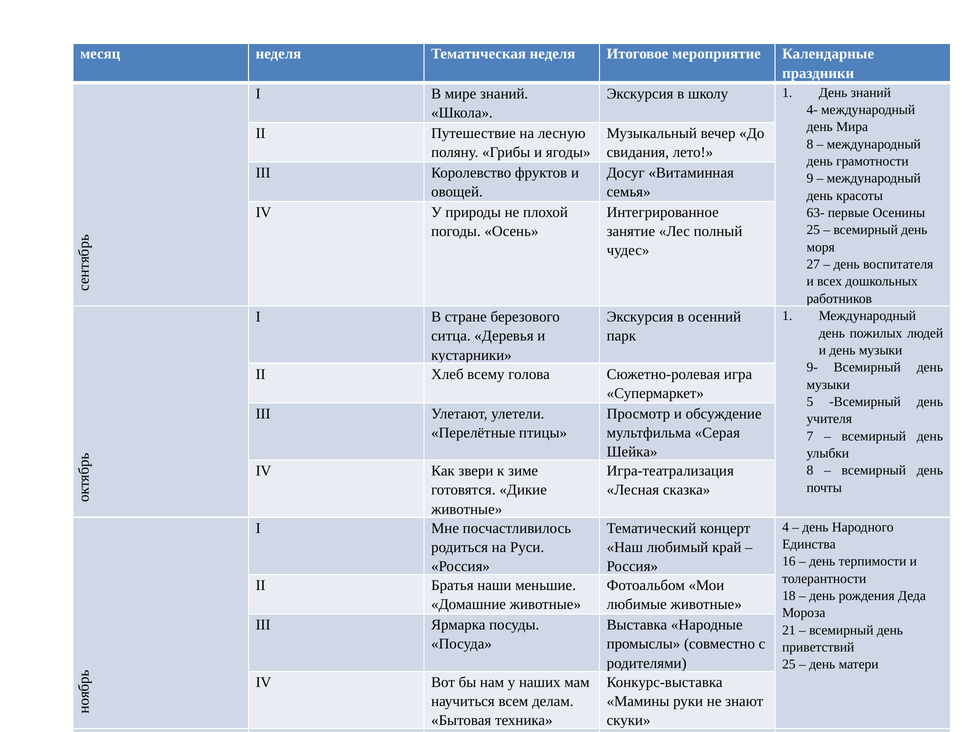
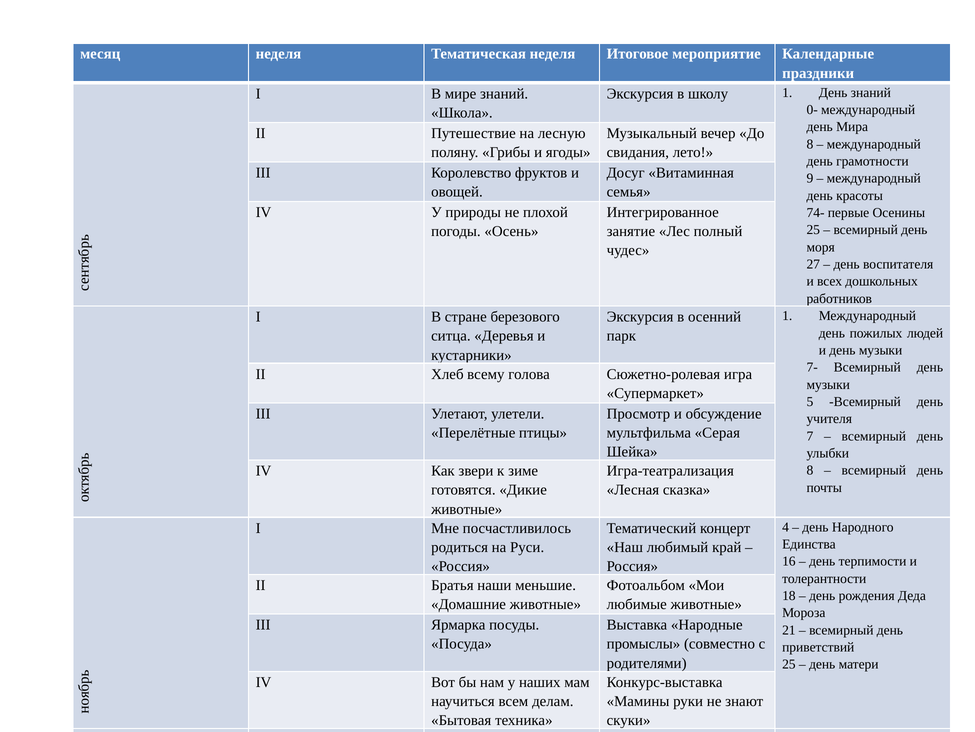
4-: 4- -> 0-
63-: 63- -> 74-
9-: 9- -> 7-
